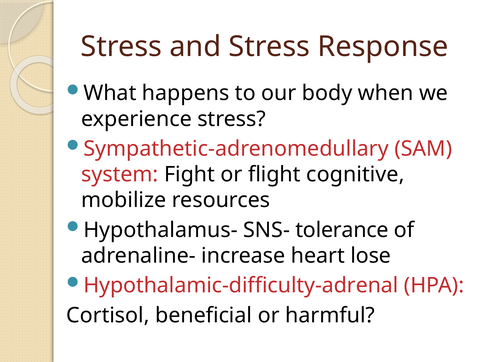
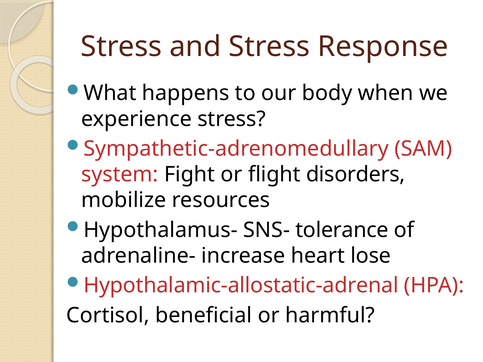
cognitive: cognitive -> disorders
Hypothalamic-difficulty-adrenal: Hypothalamic-difficulty-adrenal -> Hypothalamic-allostatic-adrenal
